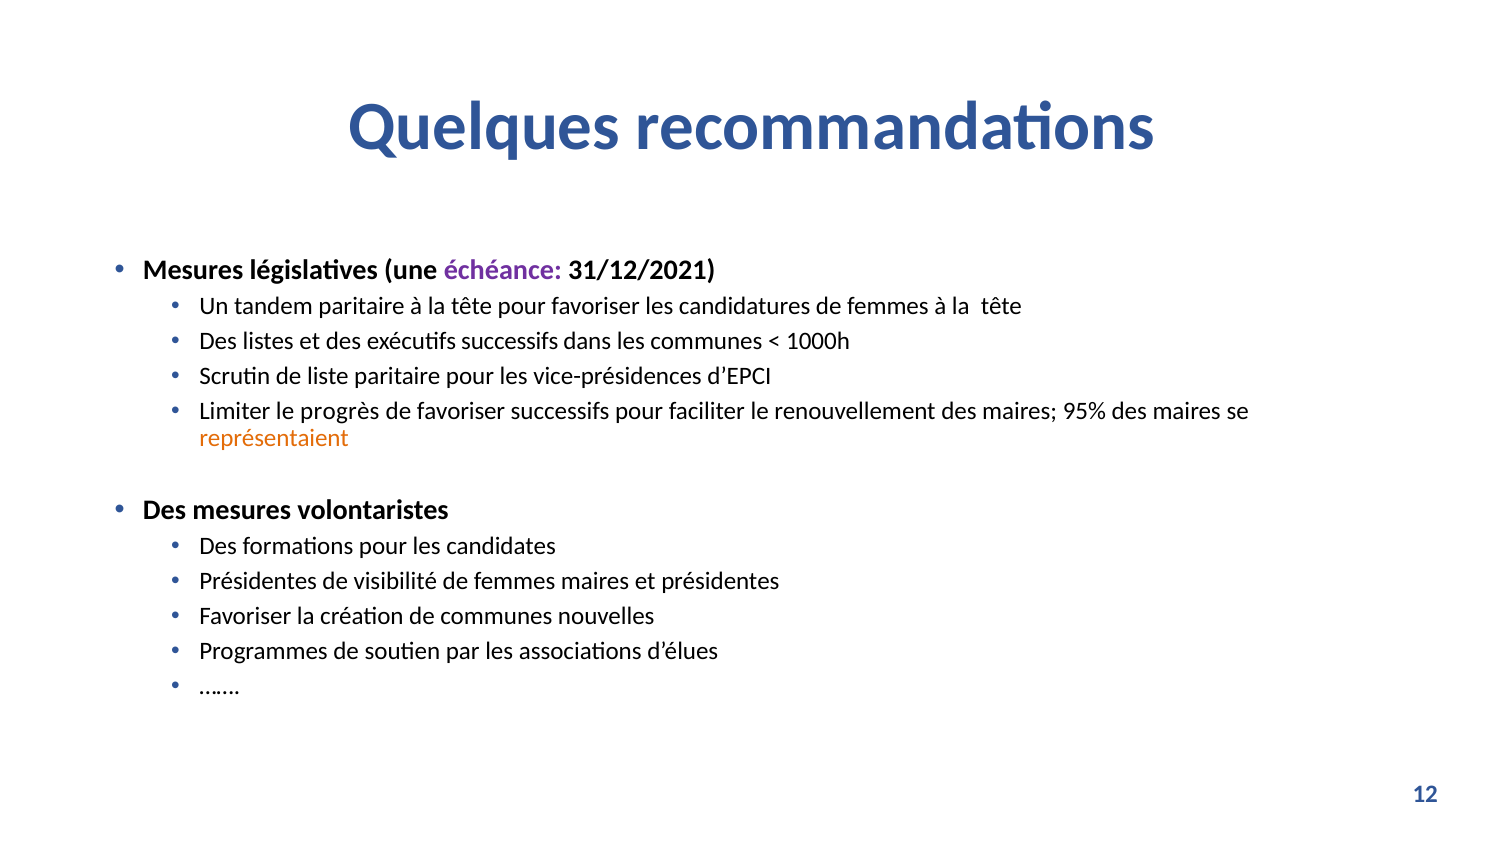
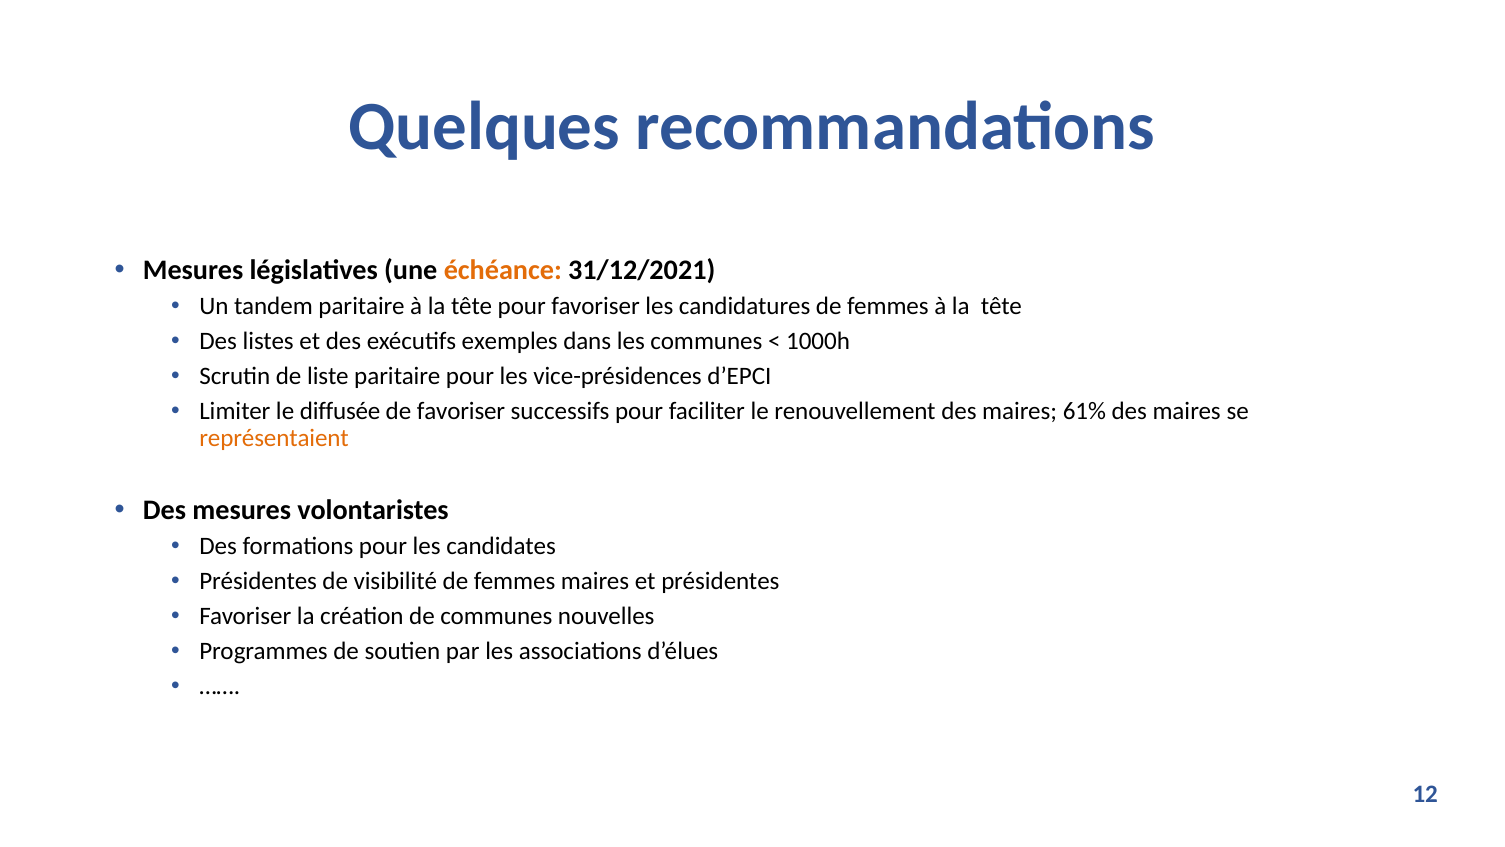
échéance colour: purple -> orange
exécutifs successifs: successifs -> exemples
progrès: progrès -> diffusée
95%: 95% -> 61%
